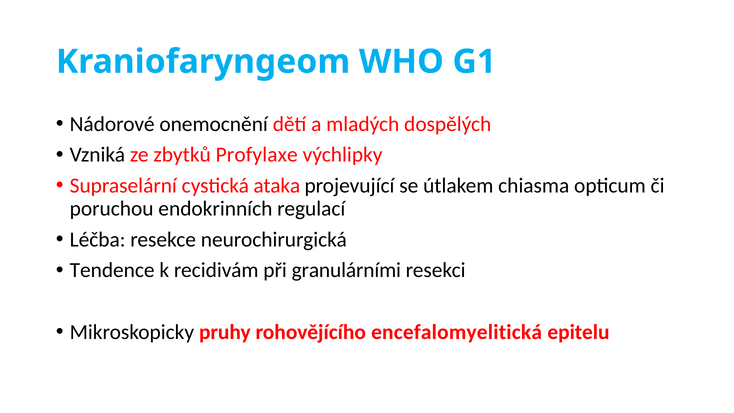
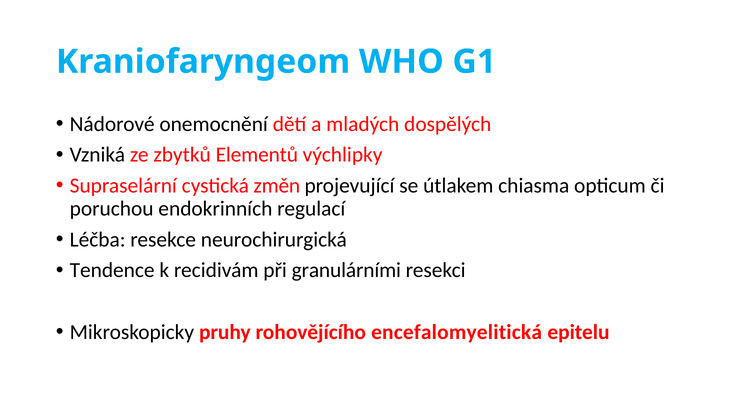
Profylaxe: Profylaxe -> Elementů
ataka: ataka -> změn
